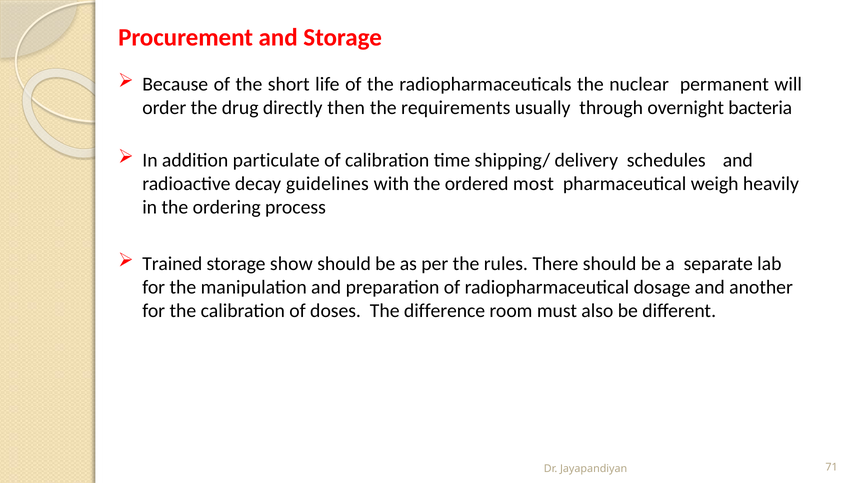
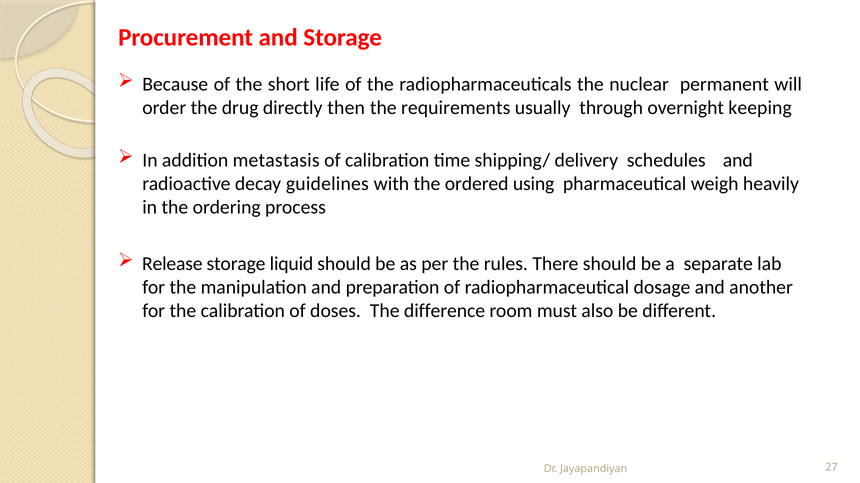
bacteria: bacteria -> keeping
particulate: particulate -> metastasis
most: most -> using
Trained: Trained -> Release
show: show -> liquid
71: 71 -> 27
